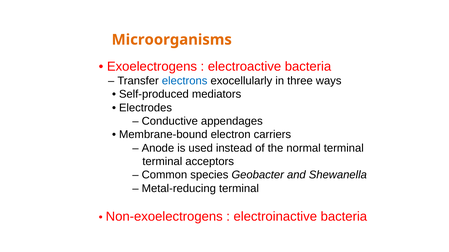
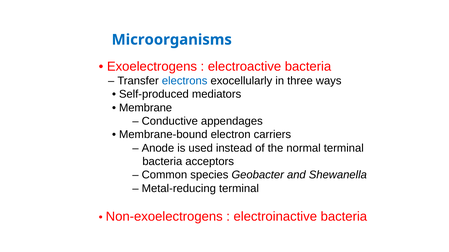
Microorganisms colour: orange -> blue
Electrodes: Electrodes -> Membrane
terminal at (162, 162): terminal -> bacteria
